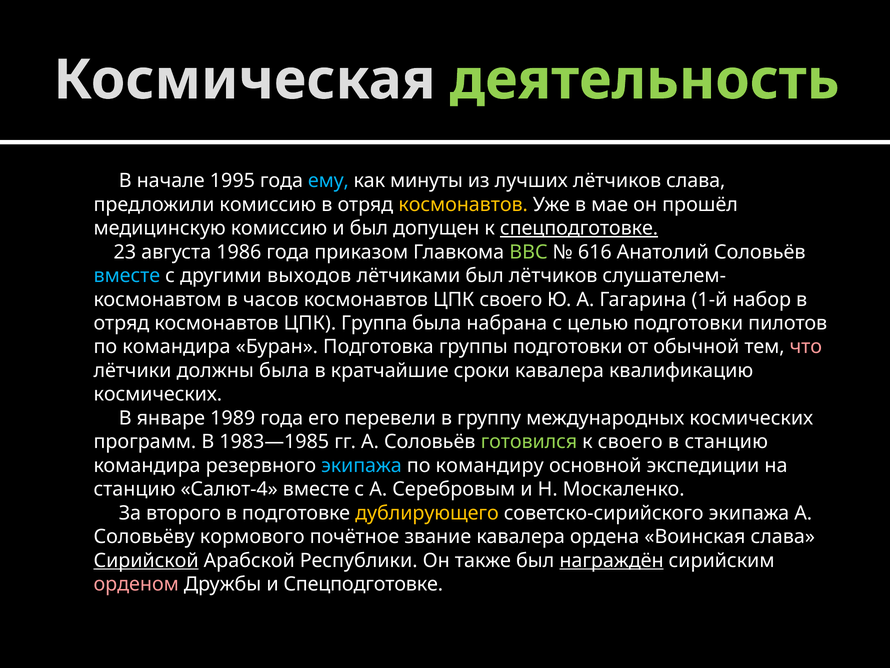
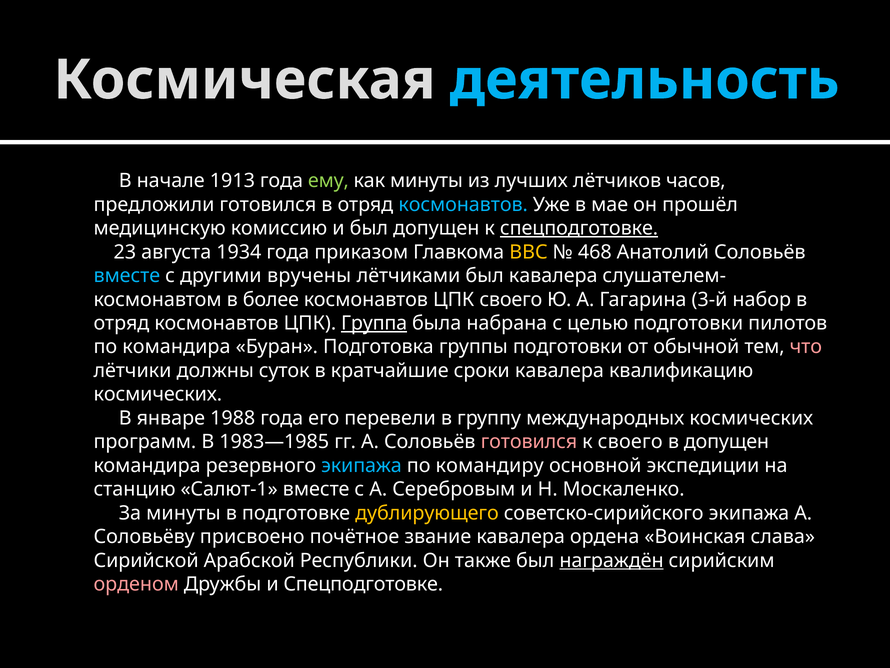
деятельность colour: light green -> light blue
1995: 1995 -> 1913
ему colour: light blue -> light green
лётчиков слава: слава -> часов
предложили комиссию: комиссию -> готовился
космонавтов at (463, 204) colour: yellow -> light blue
1986: 1986 -> 1934
ВВС colour: light green -> yellow
616: 616 -> 468
выходов: выходов -> вручены
был лётчиков: лётчиков -> кавалера
часов: часов -> более
1-й: 1-й -> 3-й
Группа underline: none -> present
должны была: была -> суток
1989: 1989 -> 1988
готовился at (529, 442) colour: light green -> pink
в станцию: станцию -> допущен
Салют-4: Салют-4 -> Салют-1
За второго: второго -> минуты
кормового: кормового -> присвоено
Сирийской underline: present -> none
